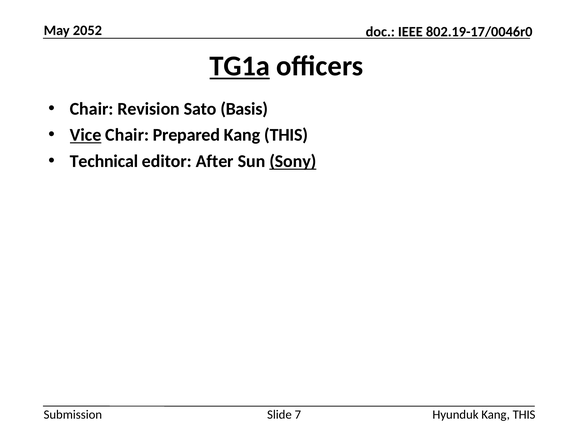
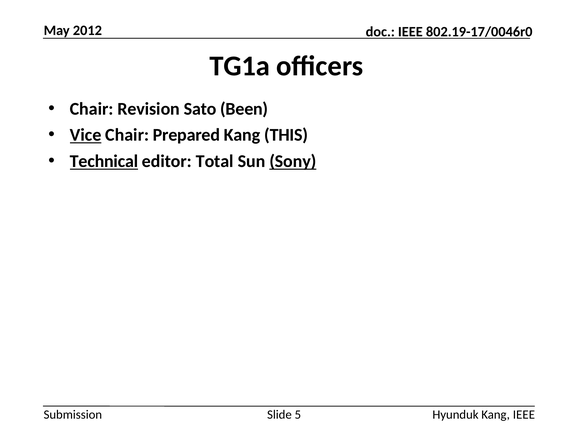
2052: 2052 -> 2012
TG1a underline: present -> none
Basis: Basis -> Been
Technical underline: none -> present
After: After -> Total
7: 7 -> 5
Hyunduk Kang THIS: THIS -> IEEE
